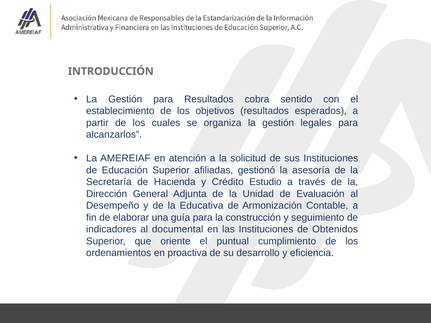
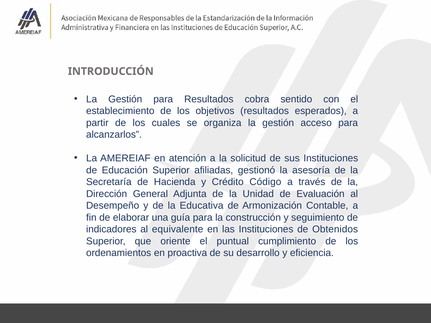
legales: legales -> acceso
Estudio: Estudio -> Código
documental: documental -> equivalente
